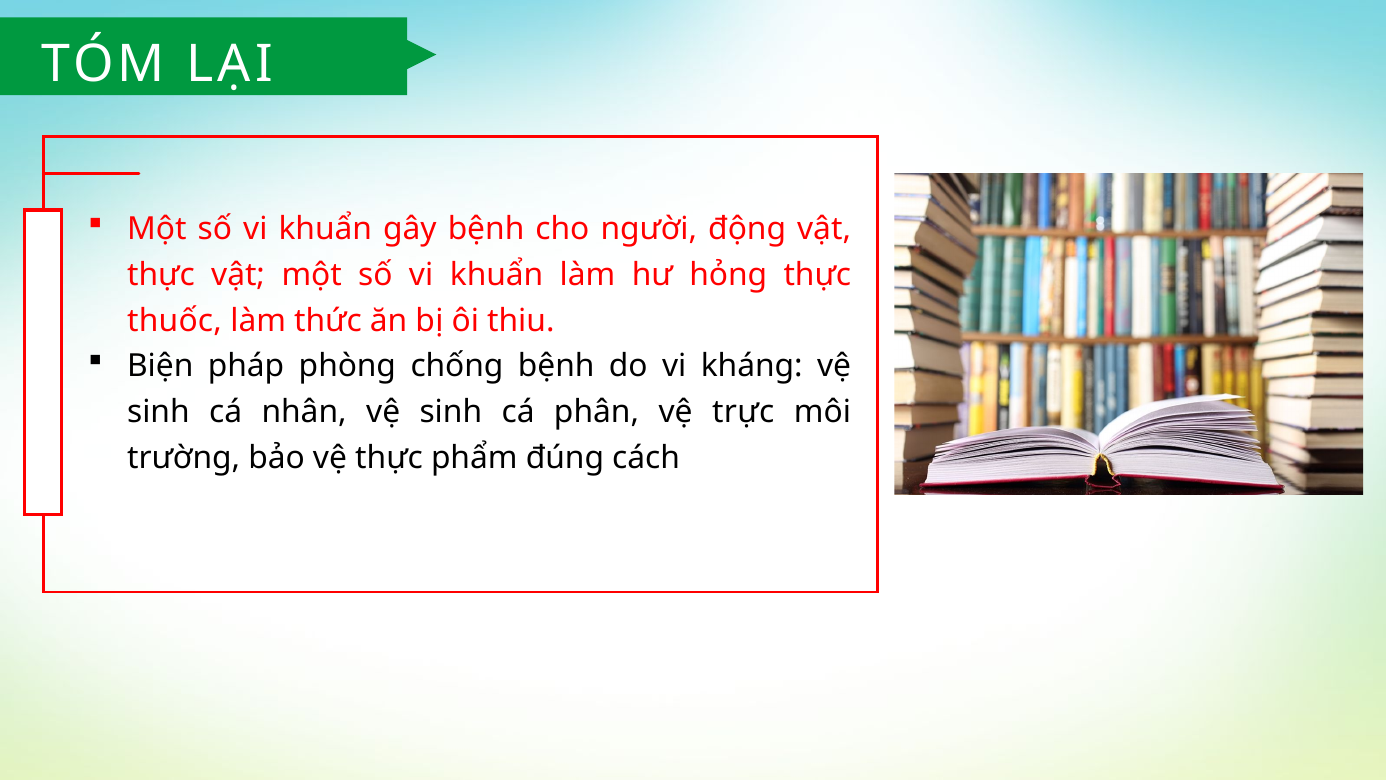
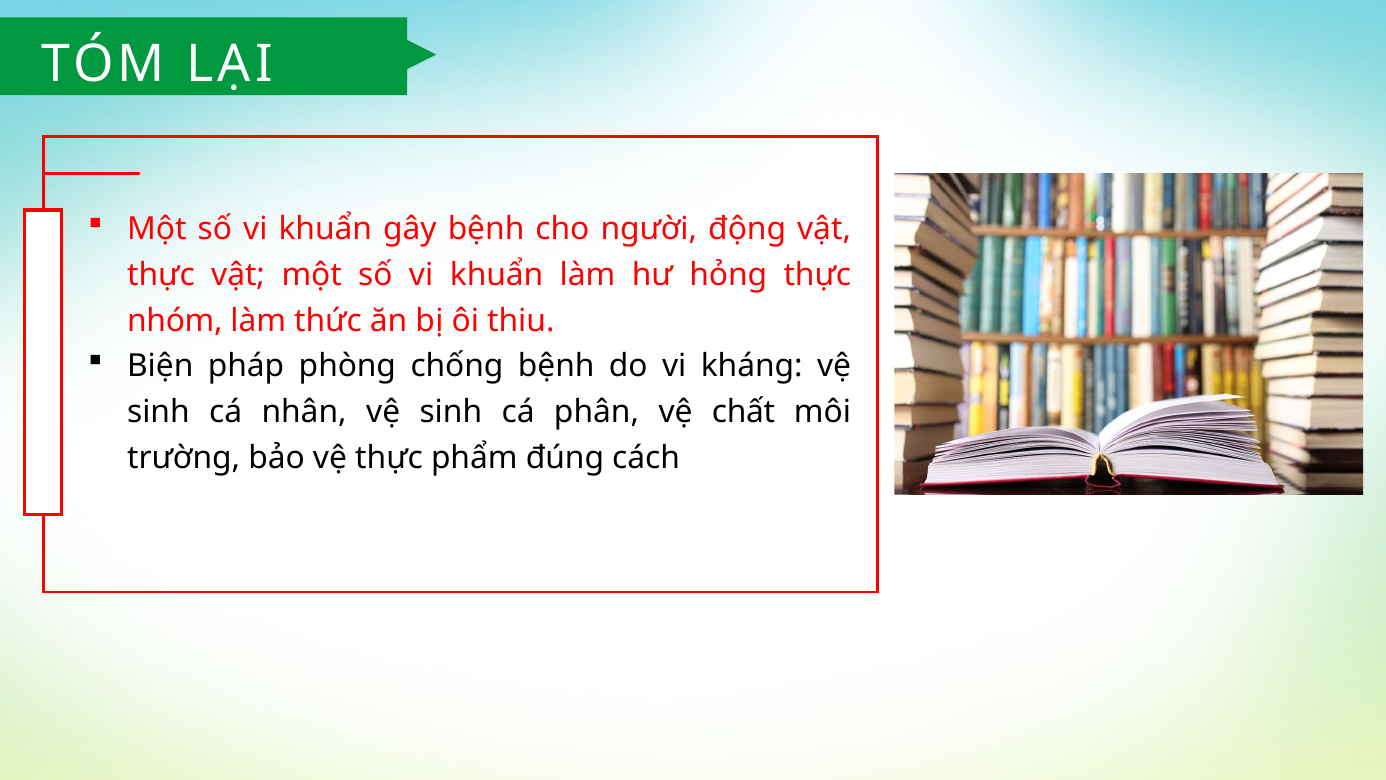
thuốc: thuốc -> nhóm
trực: trực -> chất
